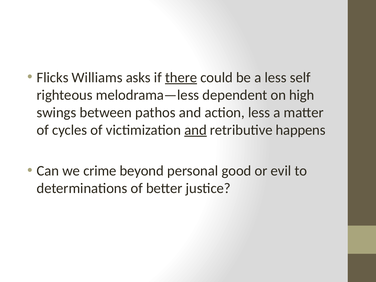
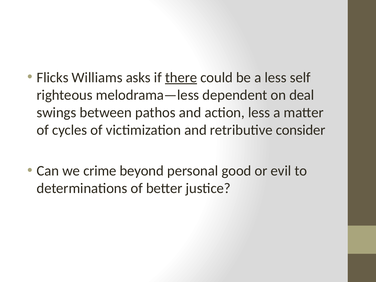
high: high -> deal
and at (196, 130) underline: present -> none
happens: happens -> consider
